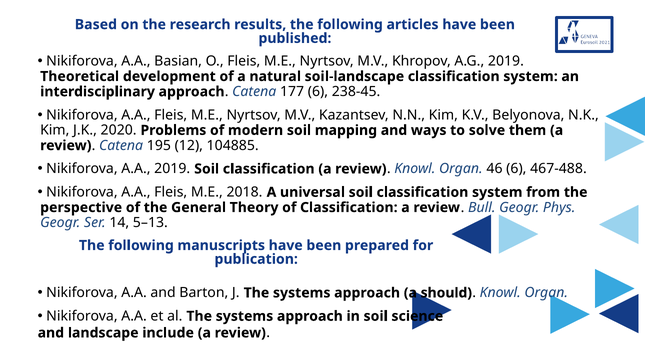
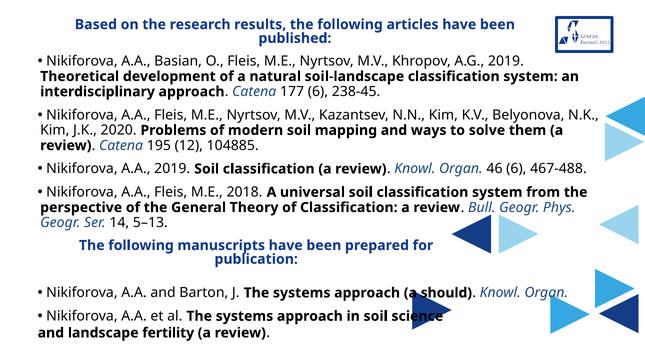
include: include -> fertility
